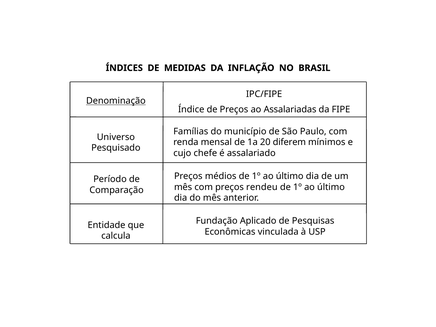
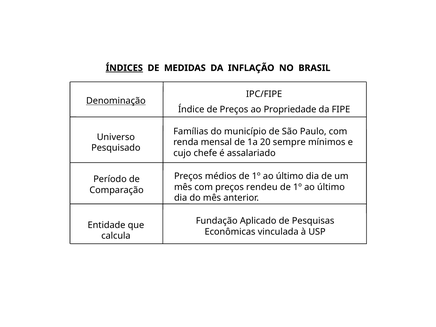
ÍNDICES underline: none -> present
Assalariadas: Assalariadas -> Propriedade
diferem: diferem -> sempre
